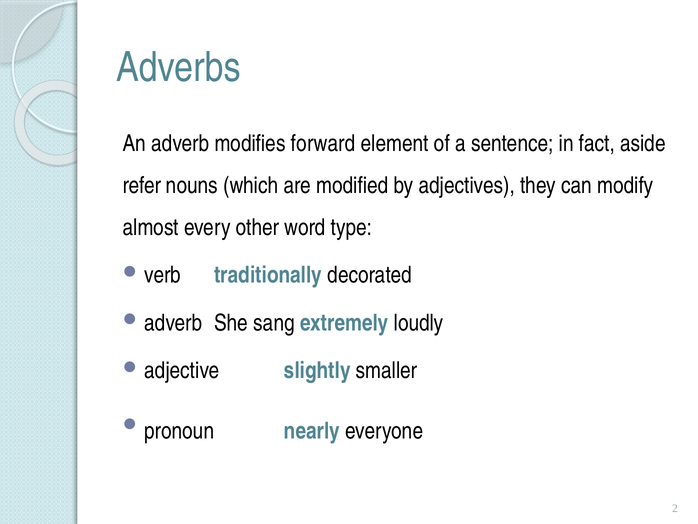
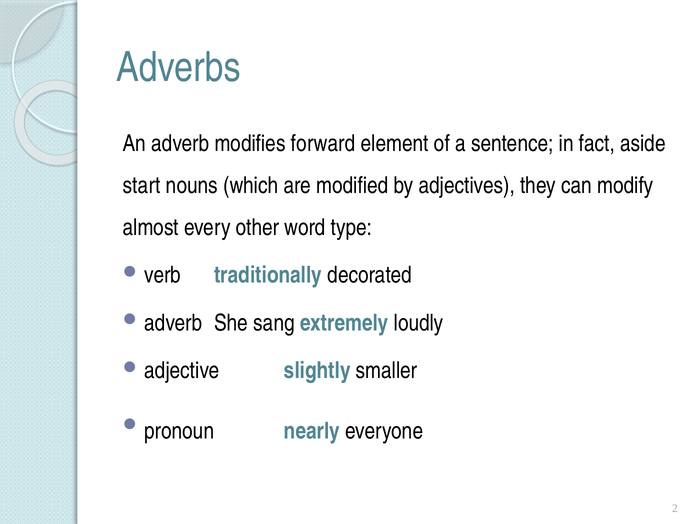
refer: refer -> start
